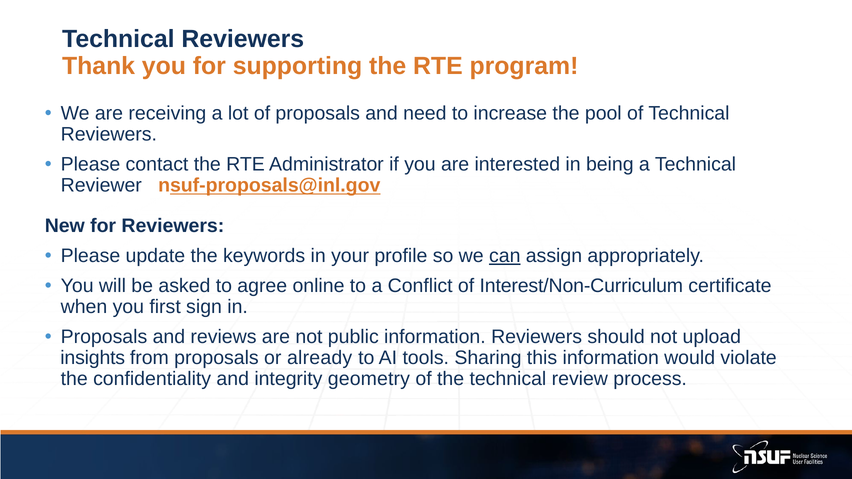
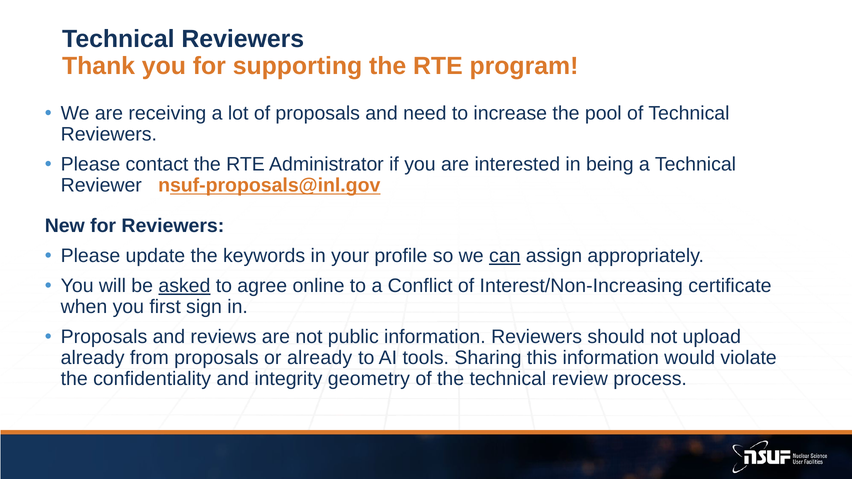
asked underline: none -> present
Interest/Non-Curriculum: Interest/Non-Curriculum -> Interest/Non-Increasing
insights at (93, 358): insights -> already
